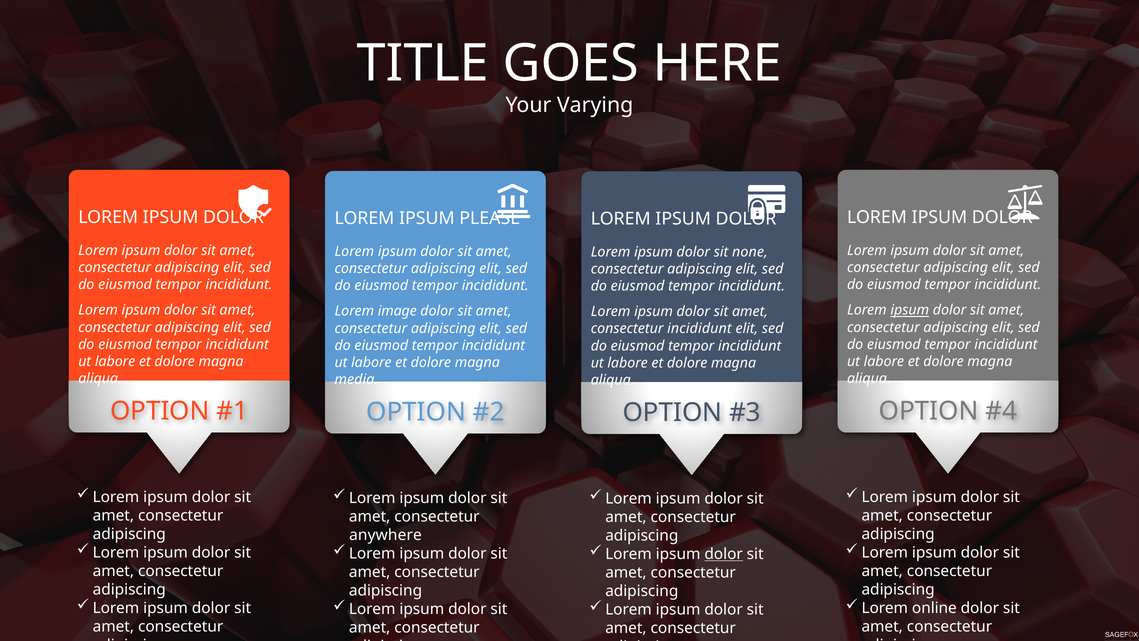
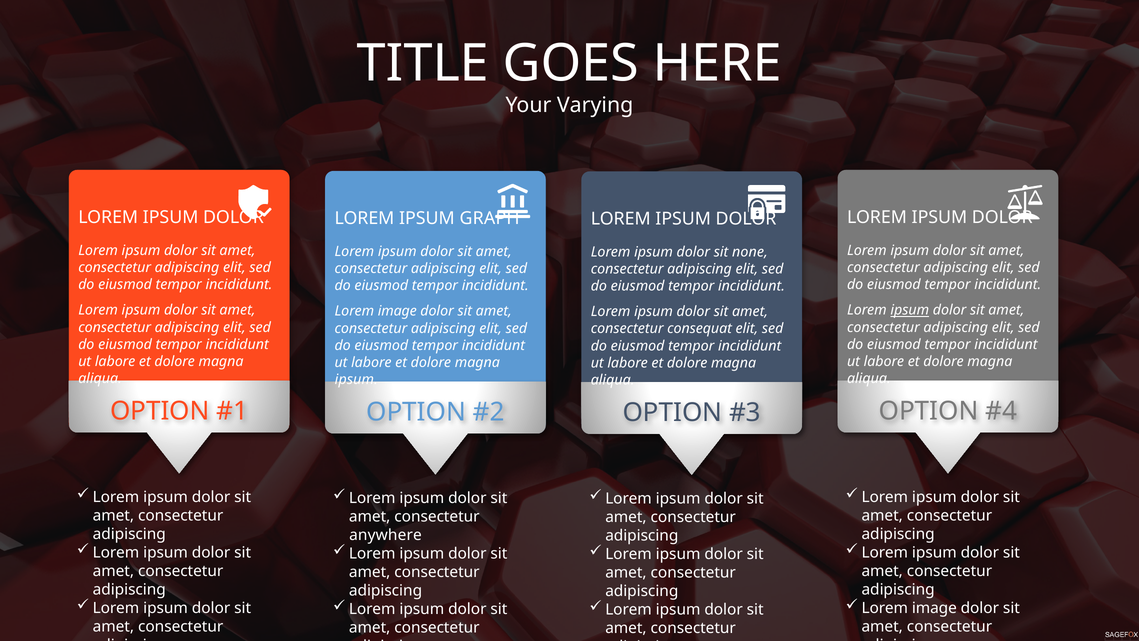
PLEASE: PLEASE -> GRAPH
consectetur incididunt: incididunt -> consequat
media at (356, 379): media -> ipsum
dolor at (724, 554) underline: present -> none
online at (934, 608): online -> image
